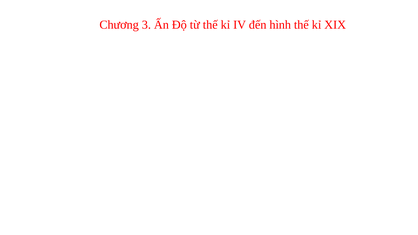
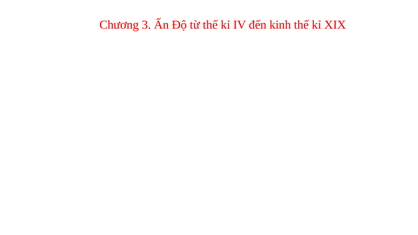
hình: hình -> kinh
